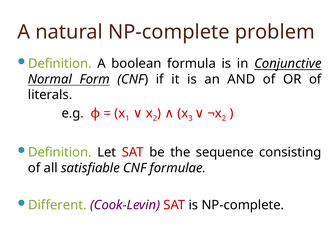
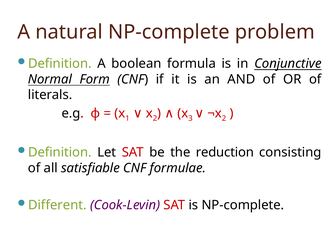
sequence: sequence -> reduction
